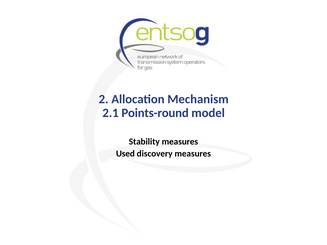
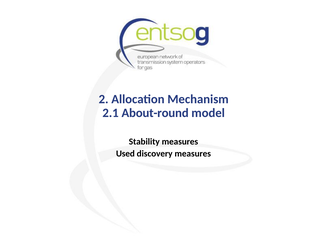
Points-round: Points-round -> About-round
